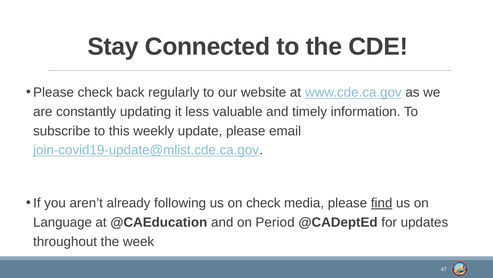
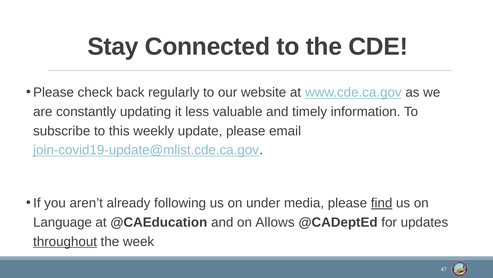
on check: check -> under
Period: Period -> Allows
throughout underline: none -> present
